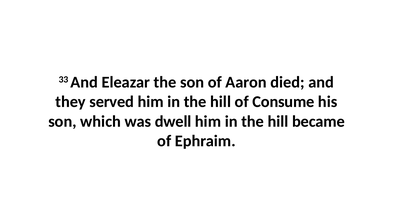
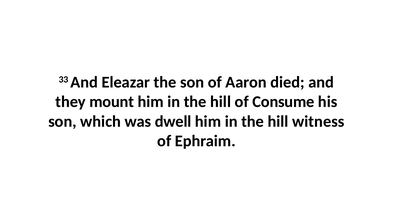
served: served -> mount
became: became -> witness
